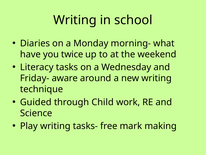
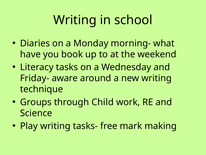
twice: twice -> book
Guided: Guided -> Groups
